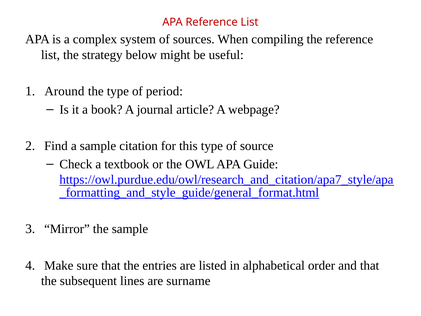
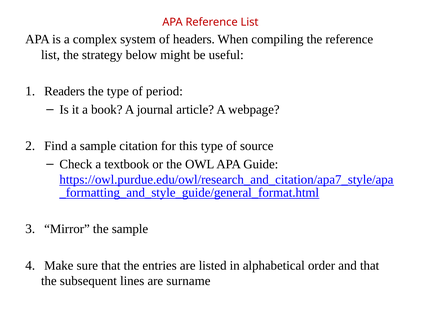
sources: sources -> headers
Around: Around -> Readers
